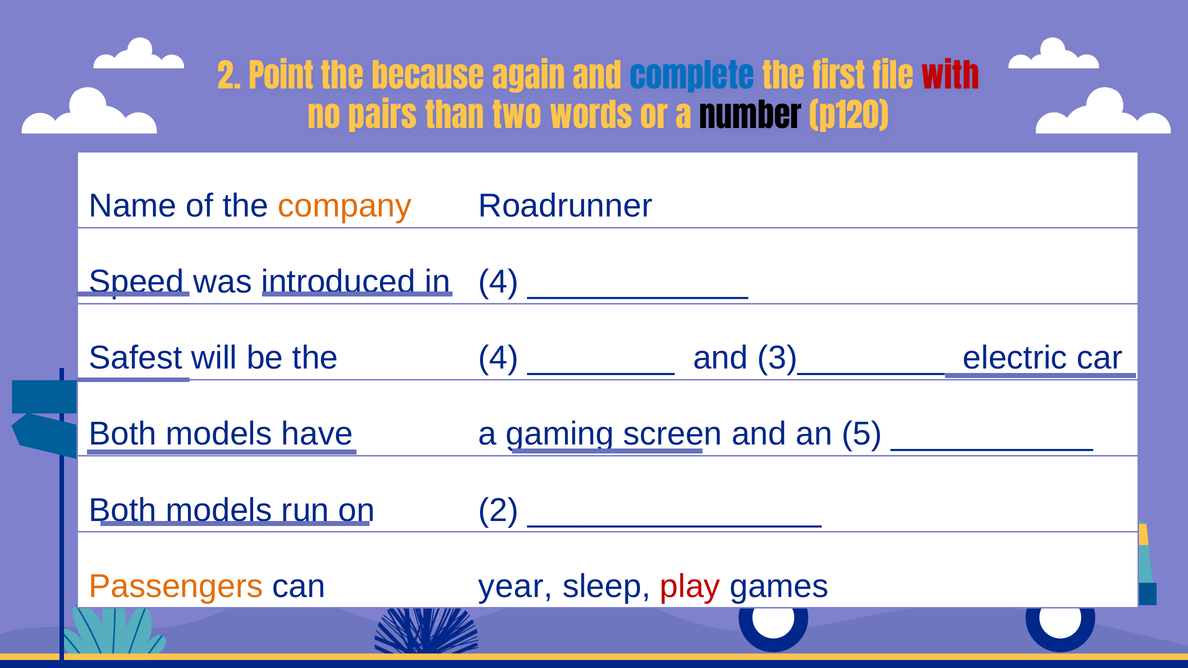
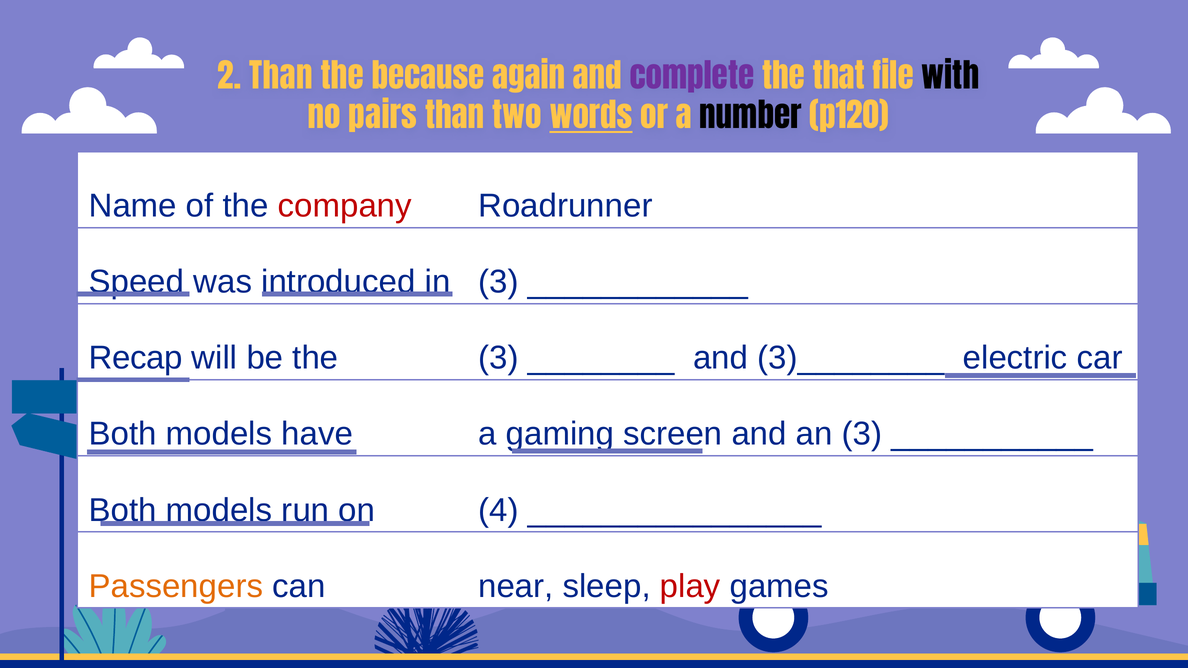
2 Point: Point -> Than
complete colour: blue -> purple
first: first -> that
with colour: red -> black
words underline: none -> present
company colour: orange -> red
4 at (498, 282): 4 -> 3
Safest: Safest -> Recap
the 4: 4 -> 3
an 5: 5 -> 3
2 at (498, 510): 2 -> 4
year: year -> near
